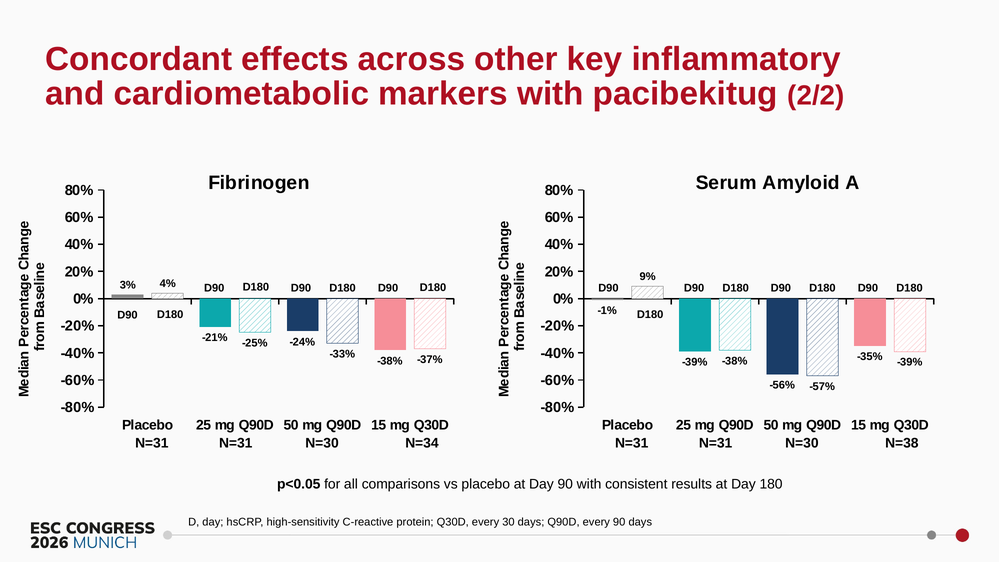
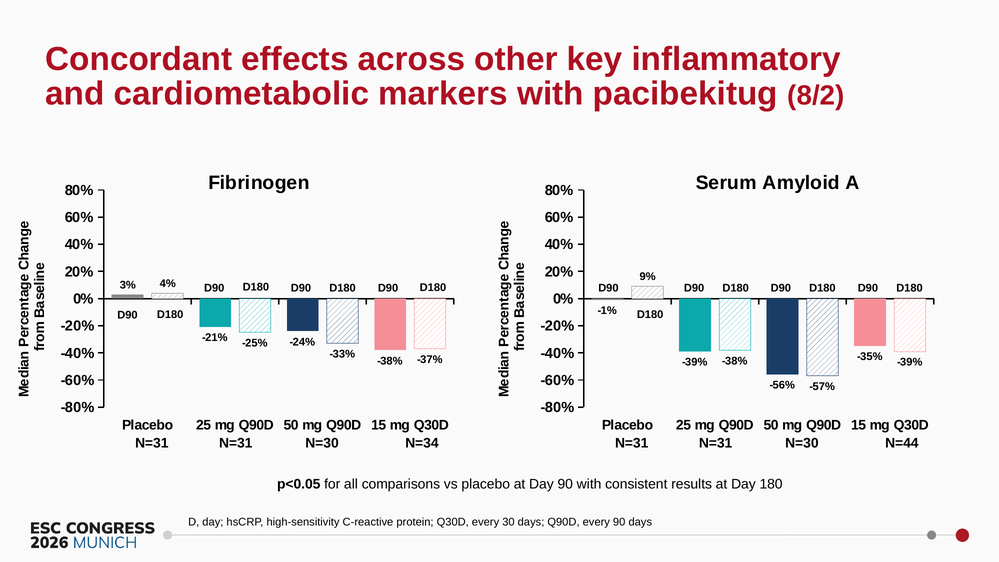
2/2: 2/2 -> 8/2
N=38: N=38 -> N=44
